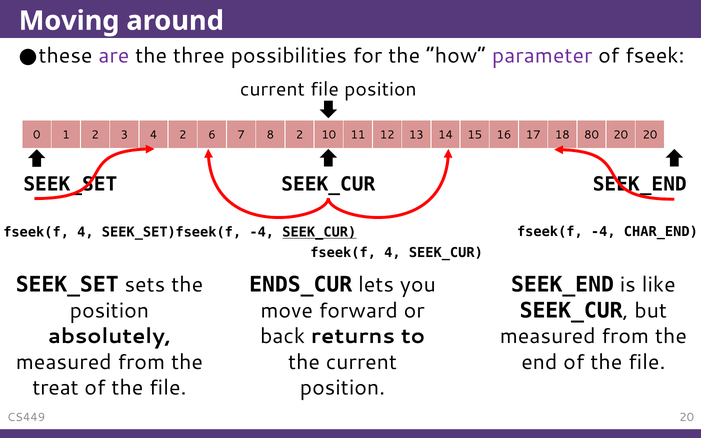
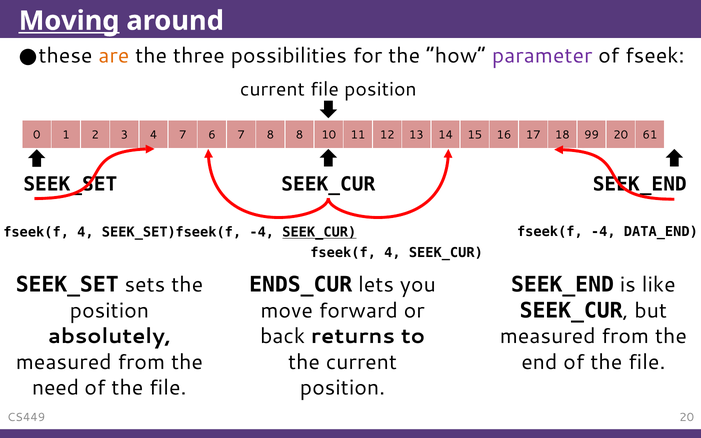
Moving underline: none -> present
are colour: purple -> orange
4 2: 2 -> 7
8 2: 2 -> 8
80: 80 -> 99
20 20: 20 -> 61
CHAR_END: CHAR_END -> DATA_END
treat: treat -> need
